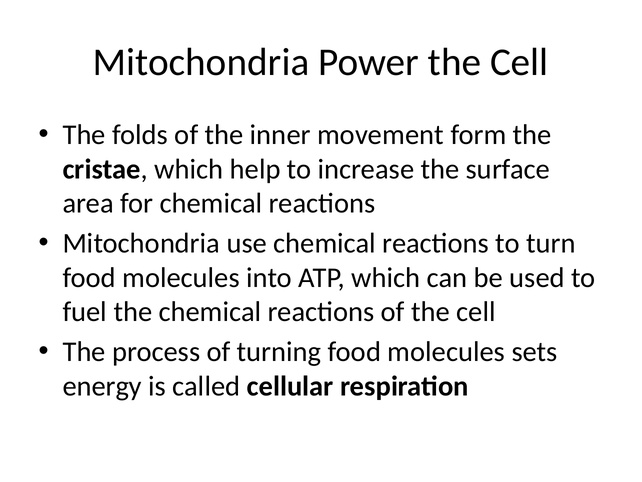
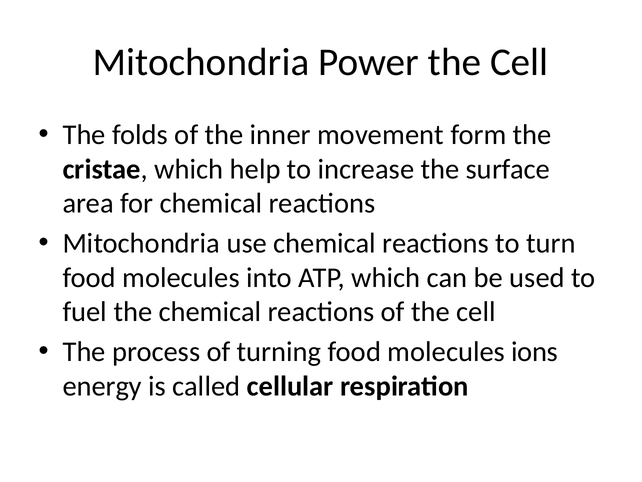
sets: sets -> ions
